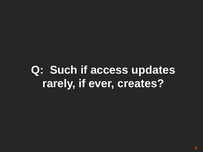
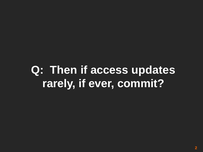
Such: Such -> Then
creates: creates -> commit
